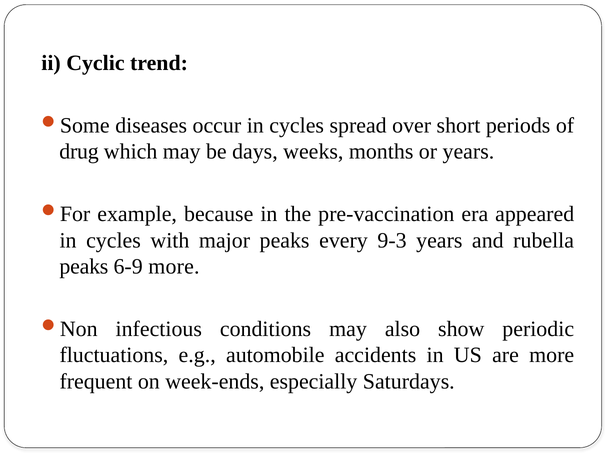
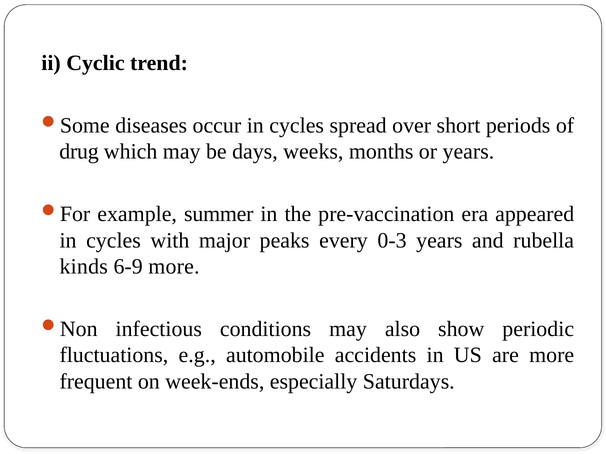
because: because -> summer
9-3: 9-3 -> 0-3
peaks at (84, 267): peaks -> kinds
